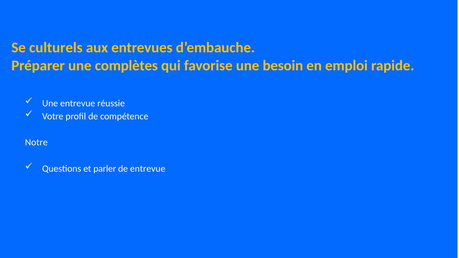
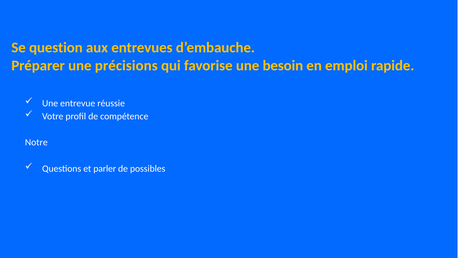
culturels: culturels -> question
complètes: complètes -> précisions
de entrevue: entrevue -> possibles
